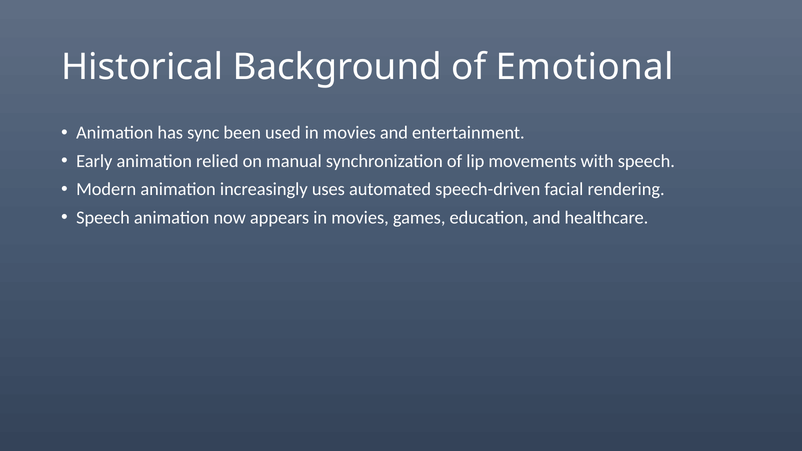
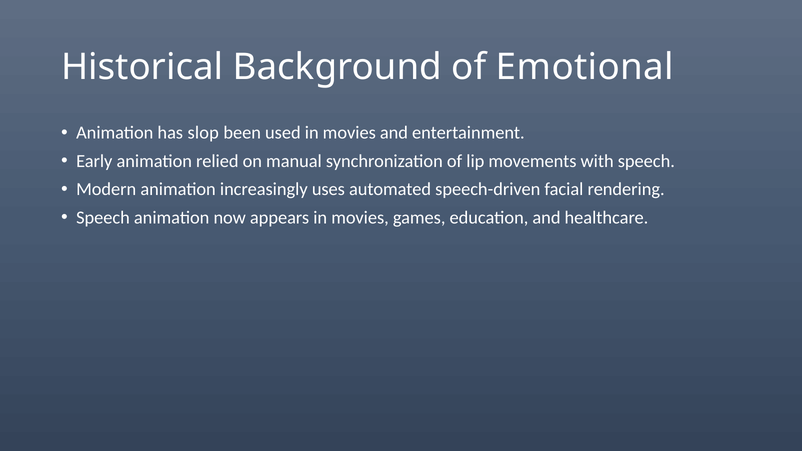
sync: sync -> slop
